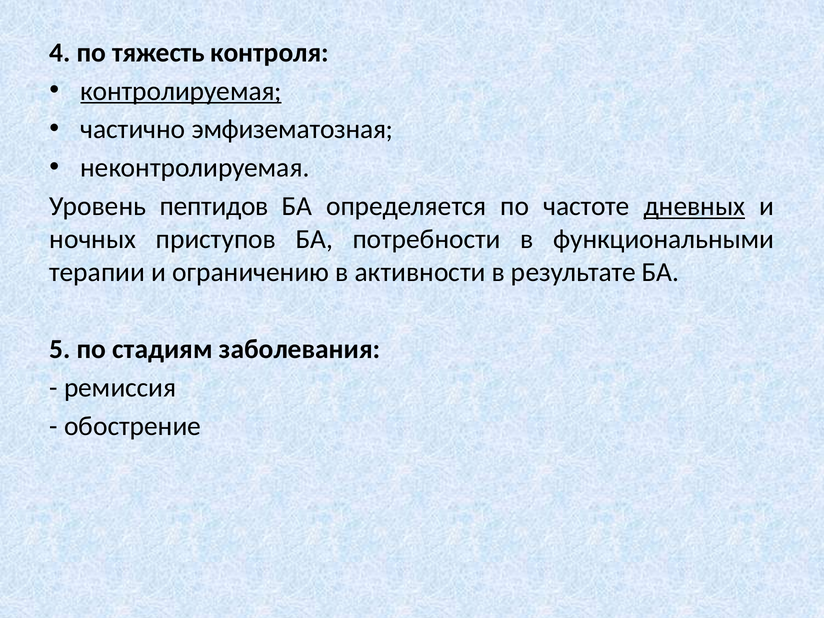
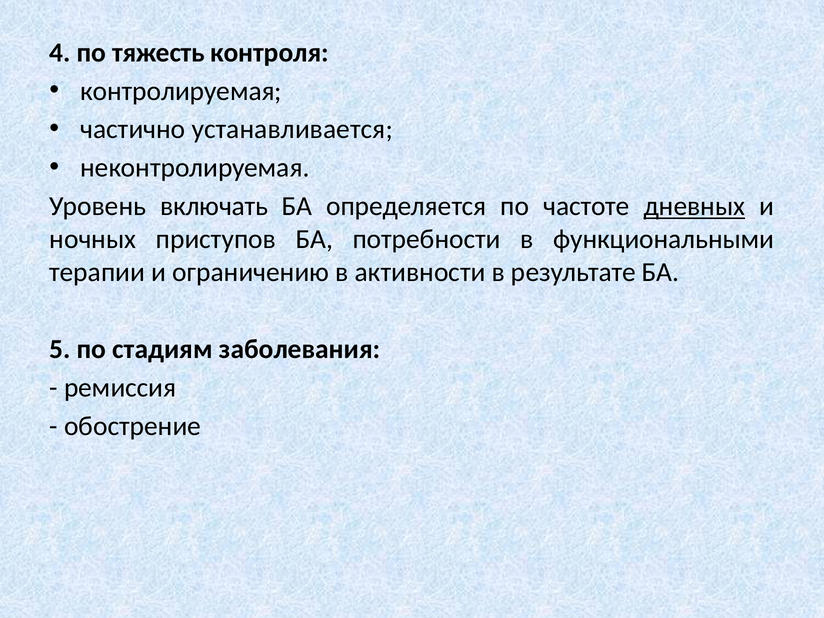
контролируемая underline: present -> none
эмфизематозная: эмфизематозная -> устанавливается
пептидов: пептидов -> включать
